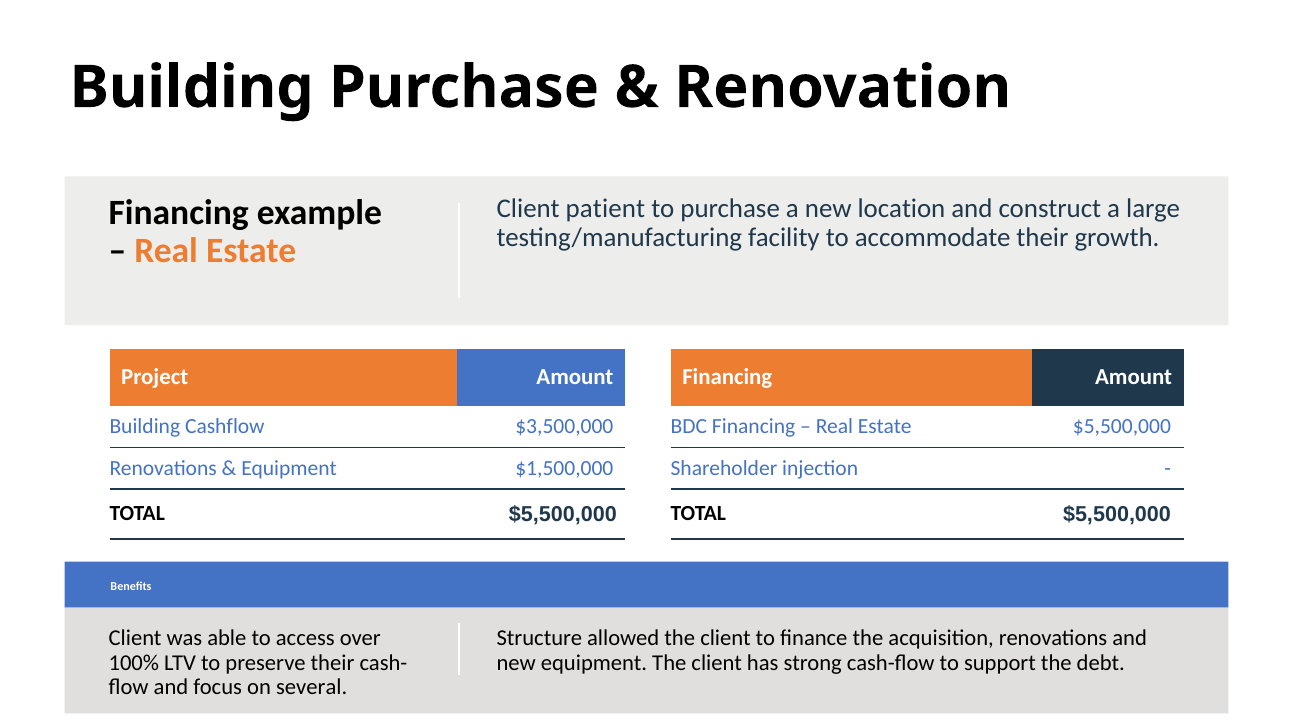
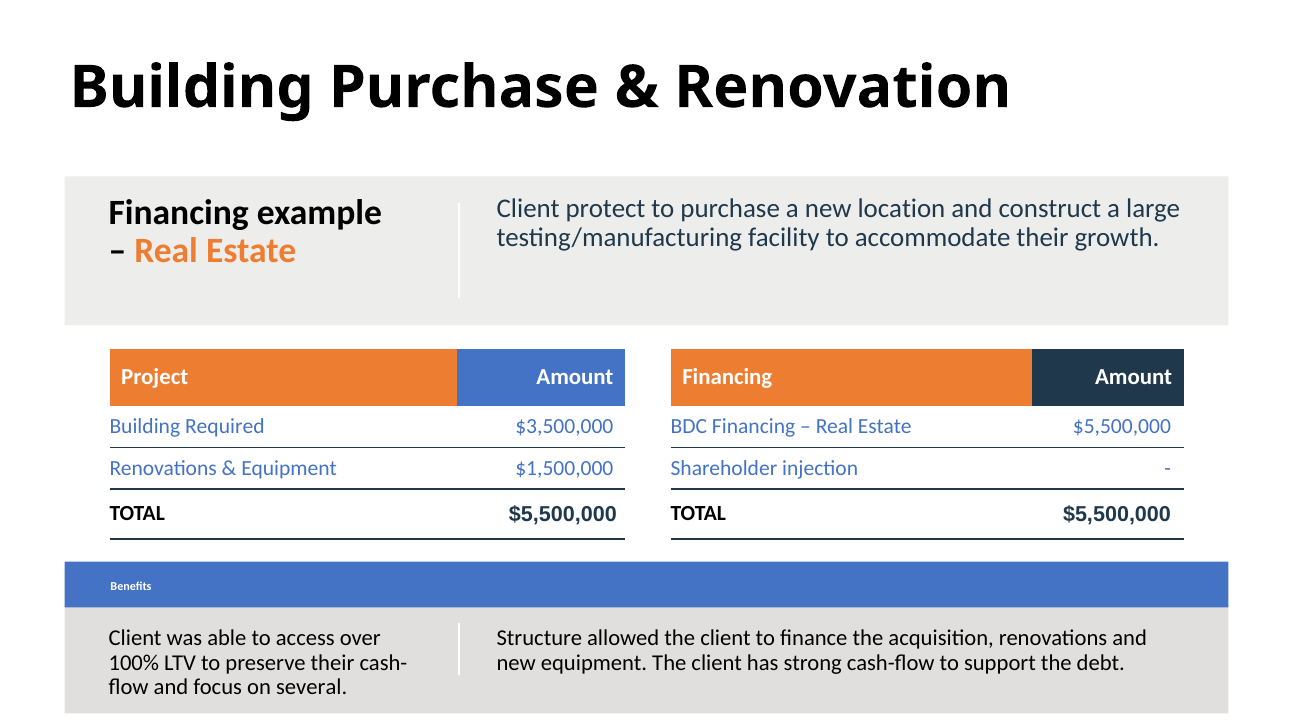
patient: patient -> protect
Cashflow: Cashflow -> Required
